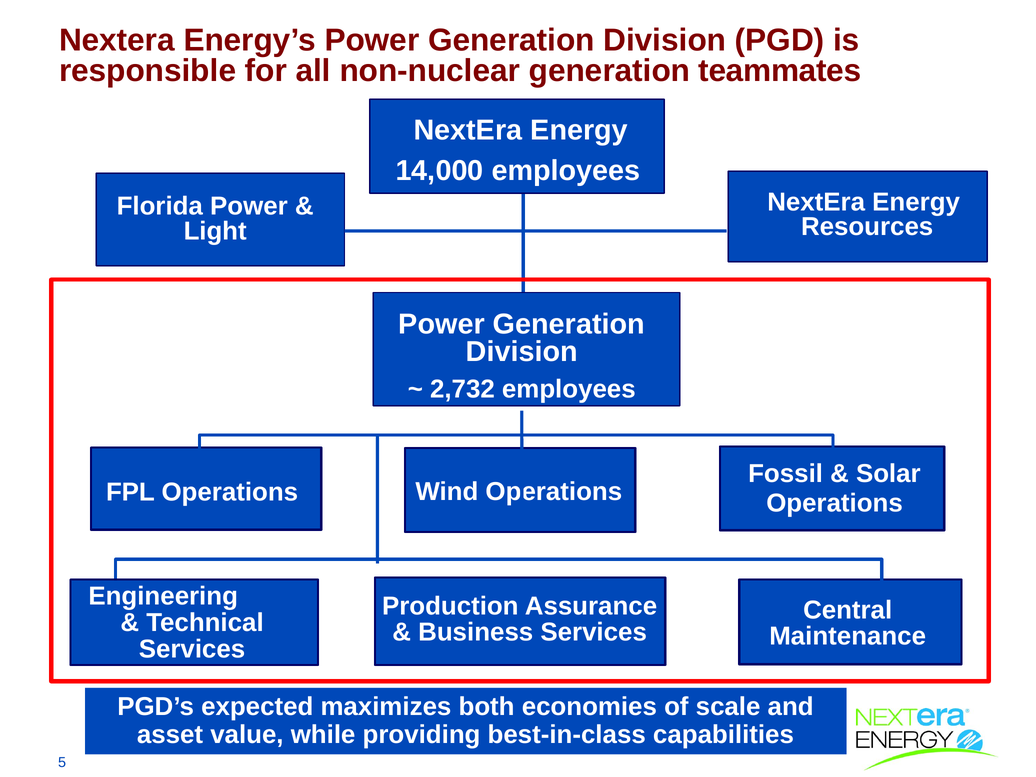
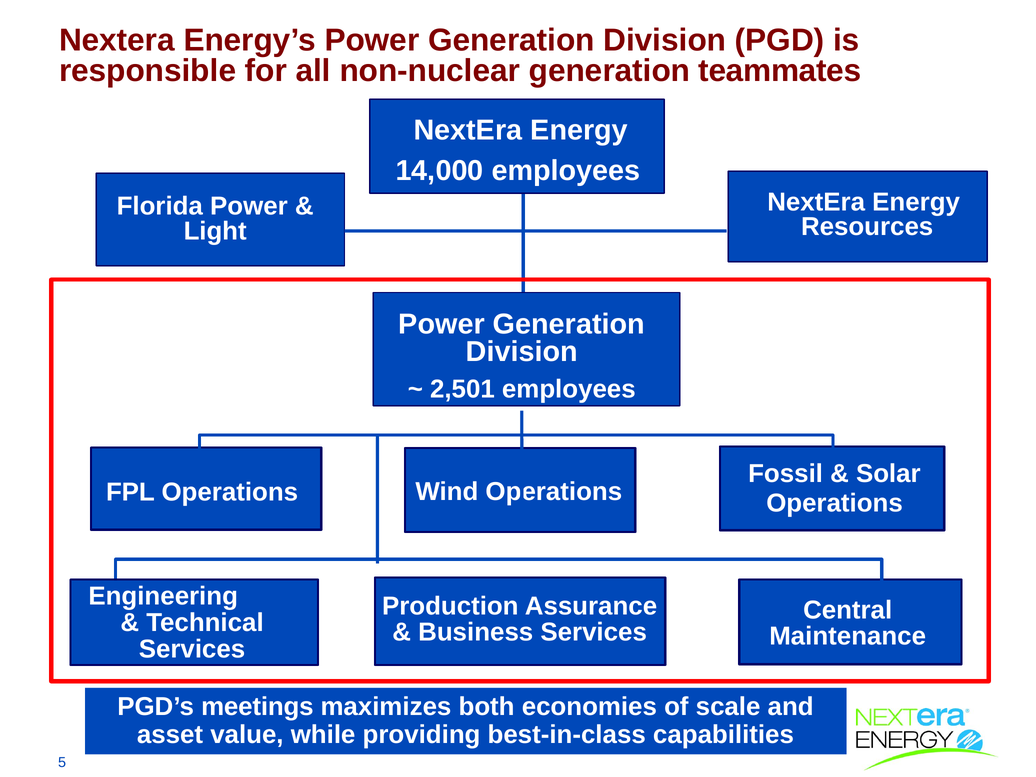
2,732: 2,732 -> 2,501
expected: expected -> meetings
